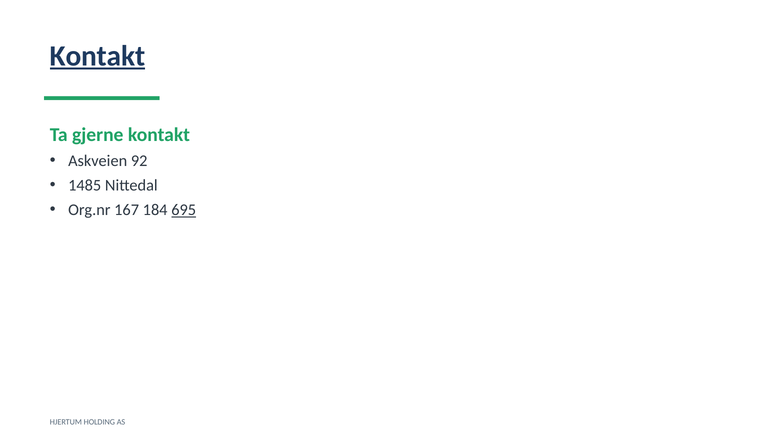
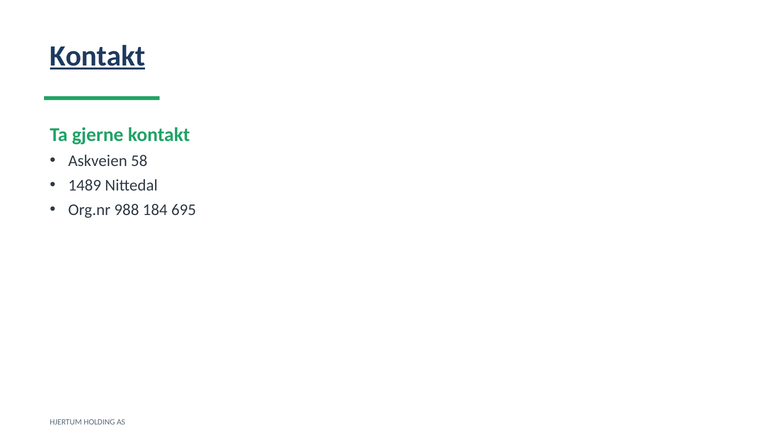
92: 92 -> 58
1485: 1485 -> 1489
167: 167 -> 988
695 underline: present -> none
